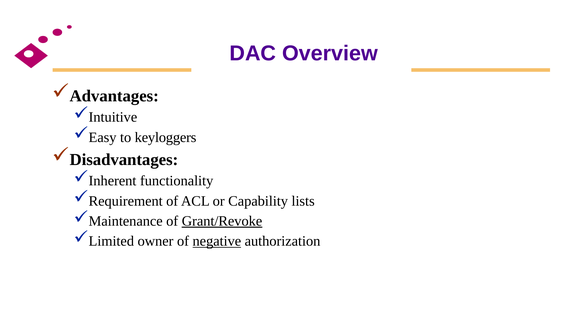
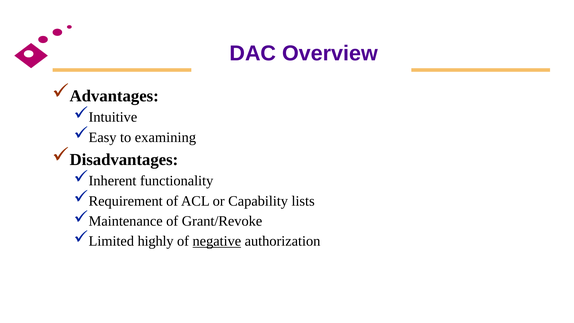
keyloggers: keyloggers -> examining
Grant/Revoke underline: present -> none
owner: owner -> highly
